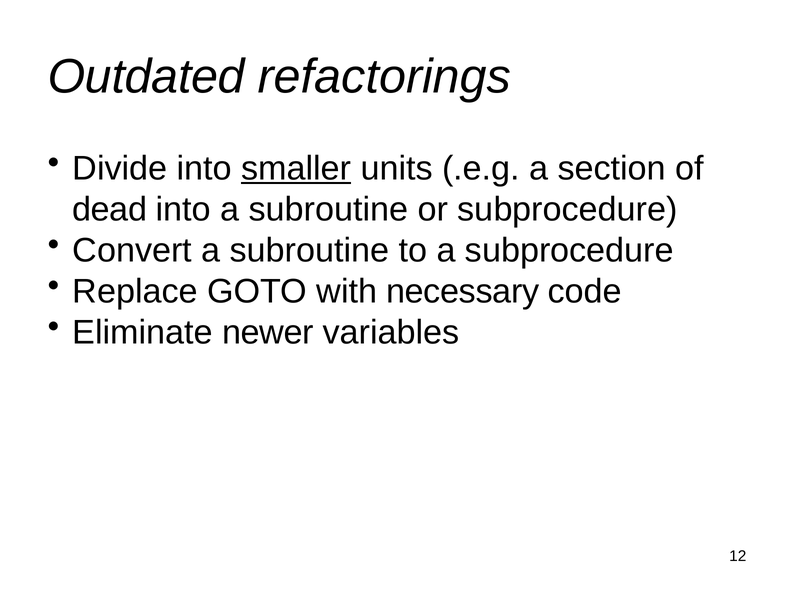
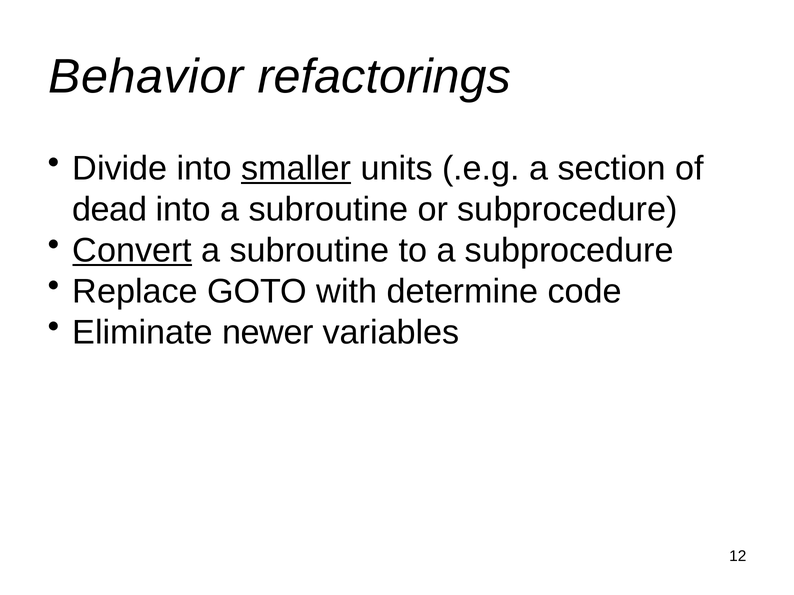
Outdated: Outdated -> Behavior
Convert underline: none -> present
necessary: necessary -> determine
